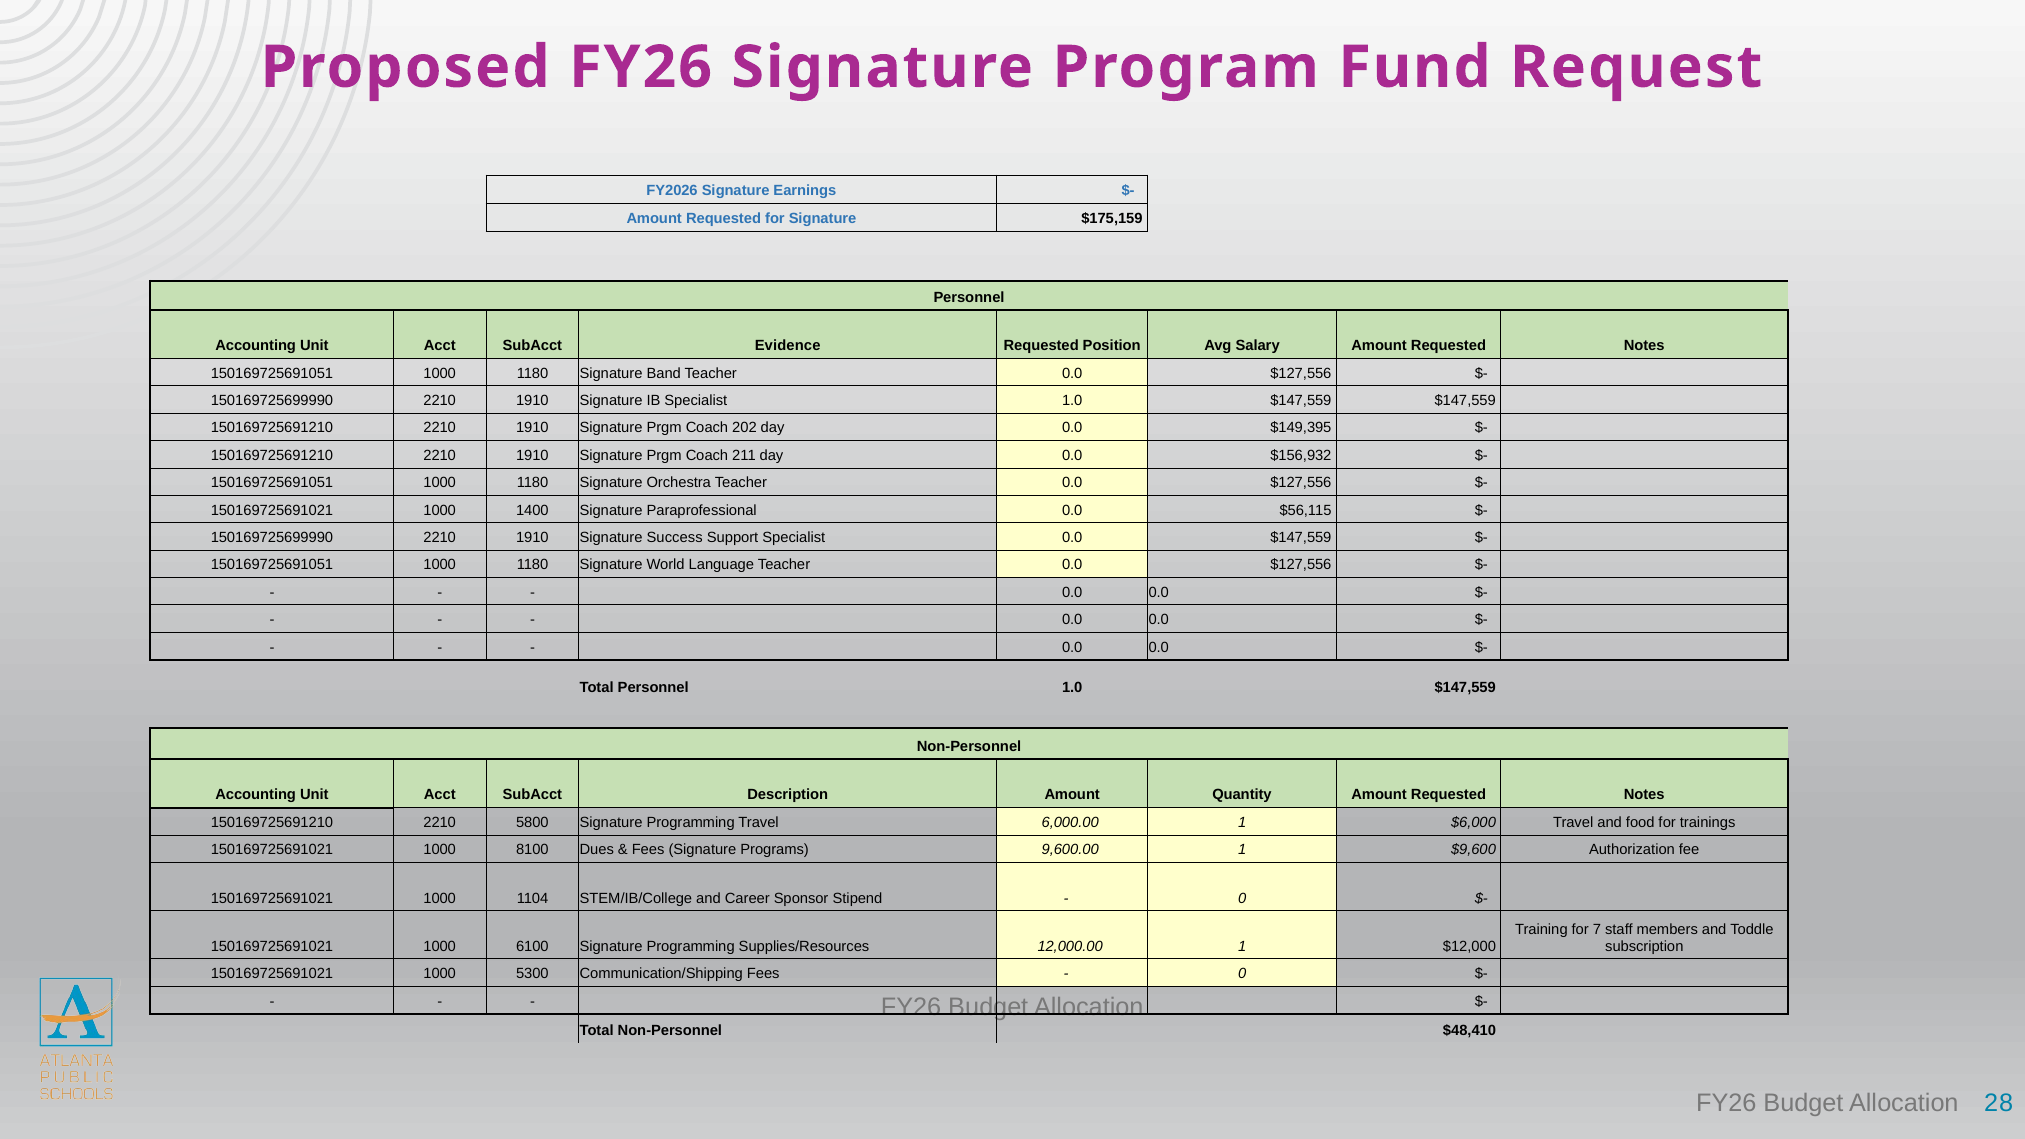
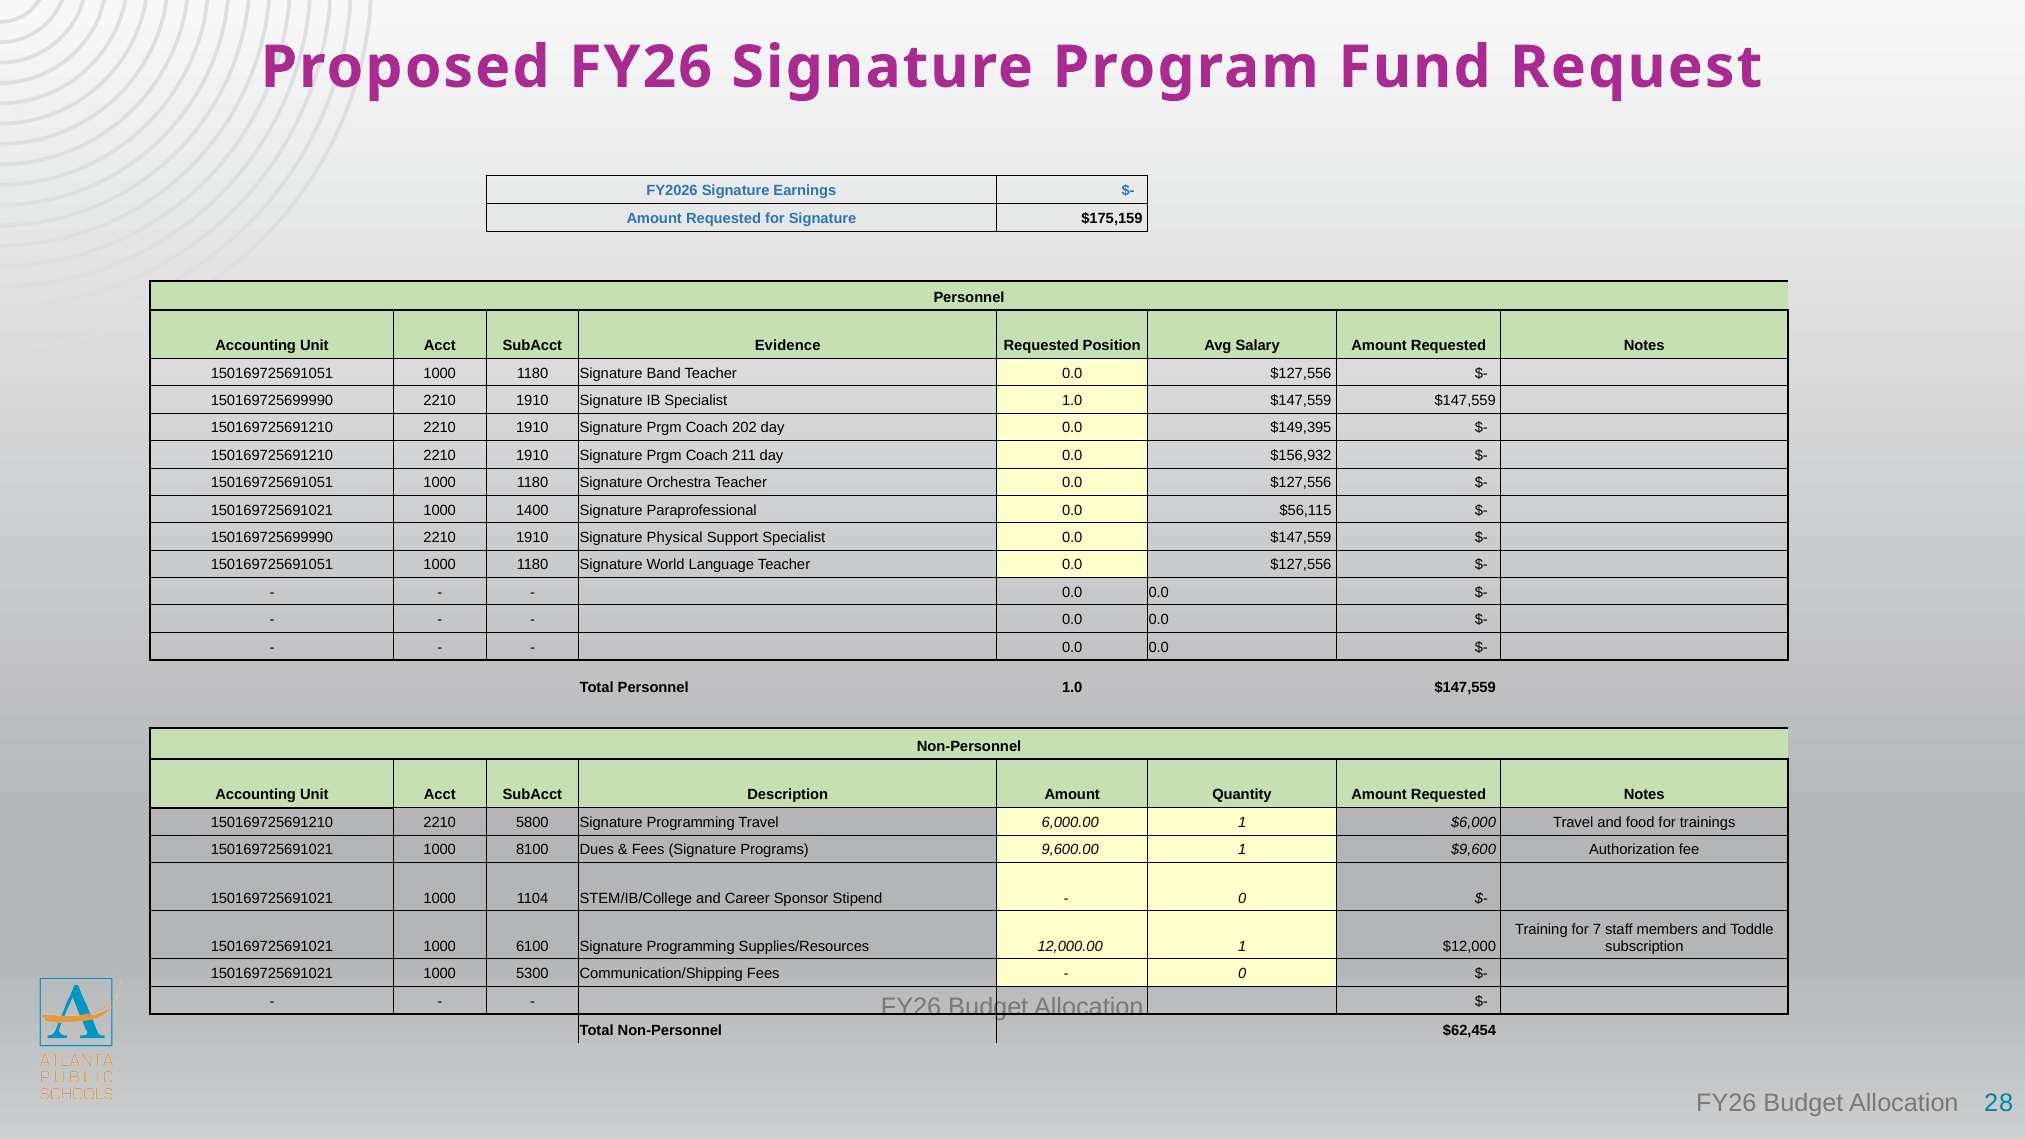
Success: Success -> Physical
$48,410: $48,410 -> $62,454
